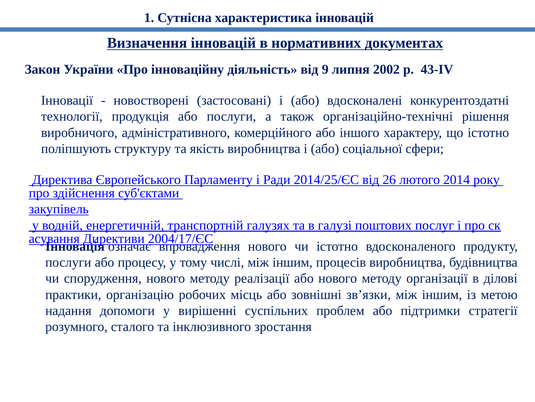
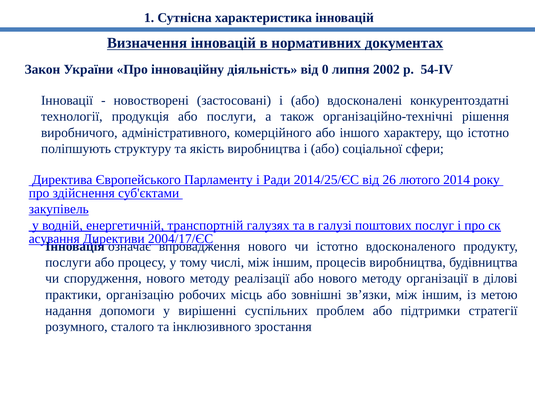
9: 9 -> 0
43-IV: 43-IV -> 54-IV
